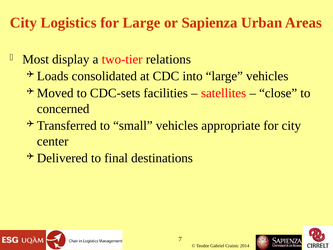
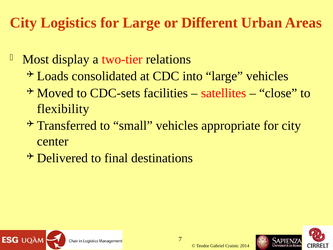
Sapienza: Sapienza -> Different
concerned: concerned -> flexibility
